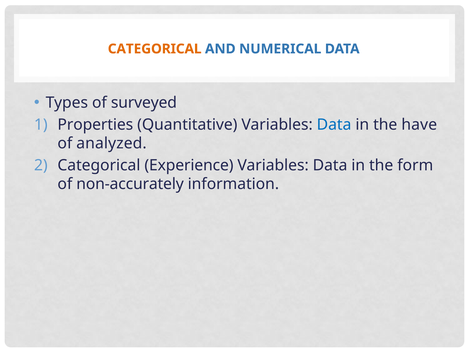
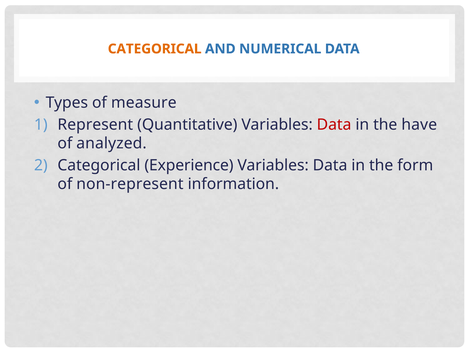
surveyed: surveyed -> measure
Properties: Properties -> Represent
Data at (334, 125) colour: blue -> red
non-accurately: non-accurately -> non-represent
